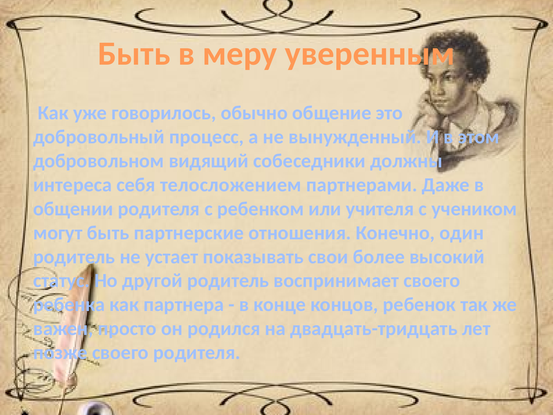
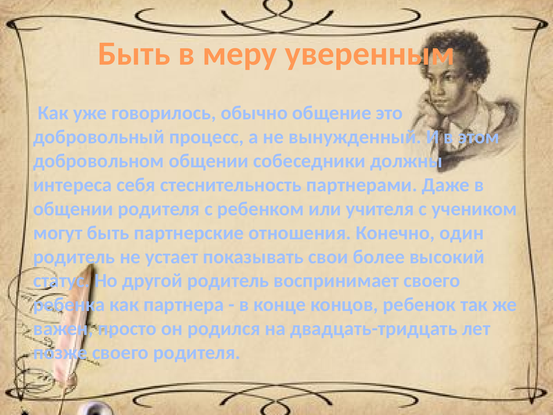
добровольном видящий: видящий -> общении
телосложением: телосложением -> стеснительность
